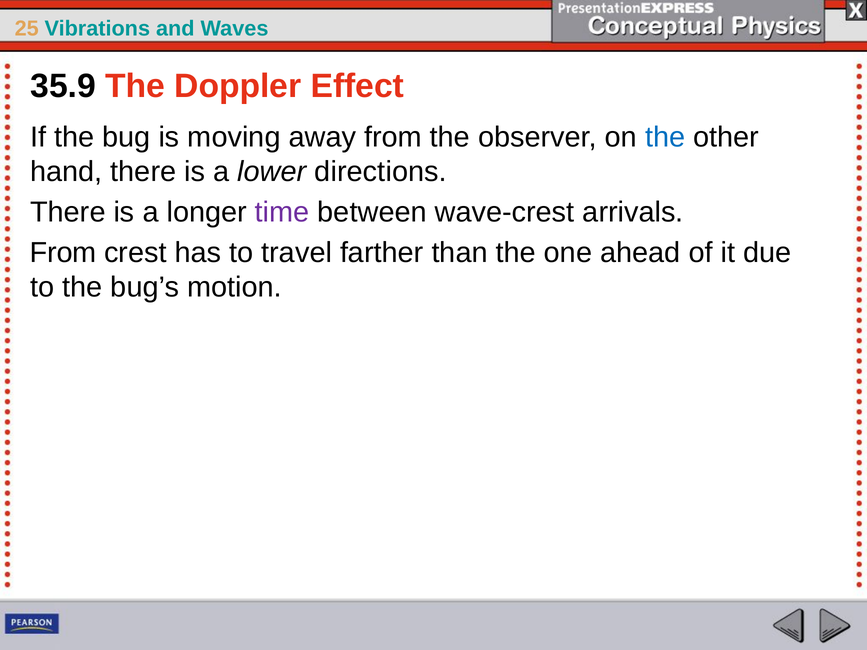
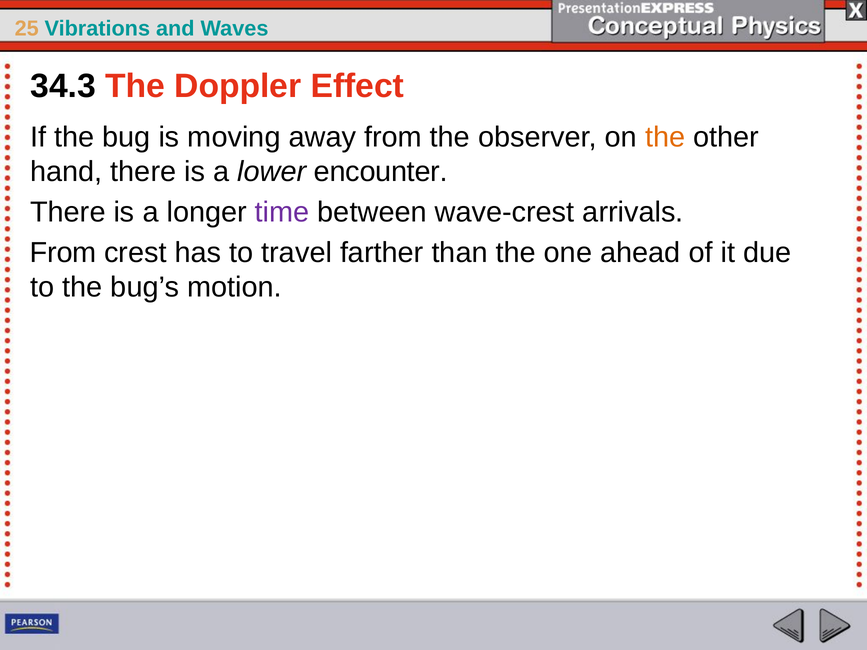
35.9: 35.9 -> 34.3
the at (665, 137) colour: blue -> orange
directions: directions -> encounter
